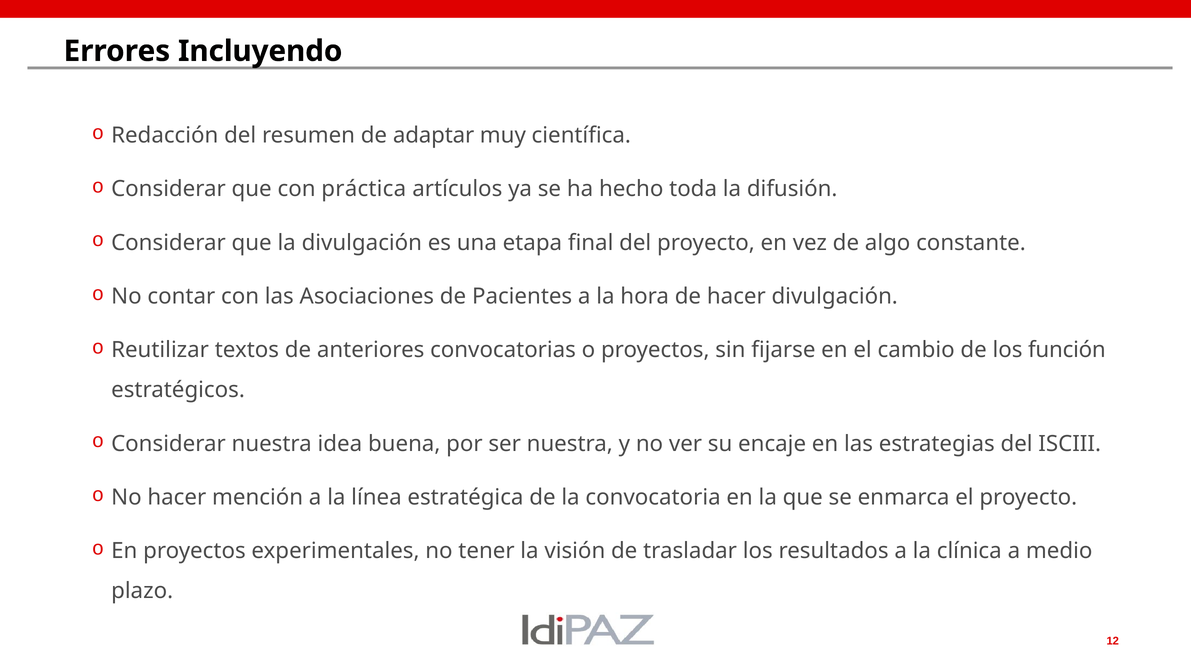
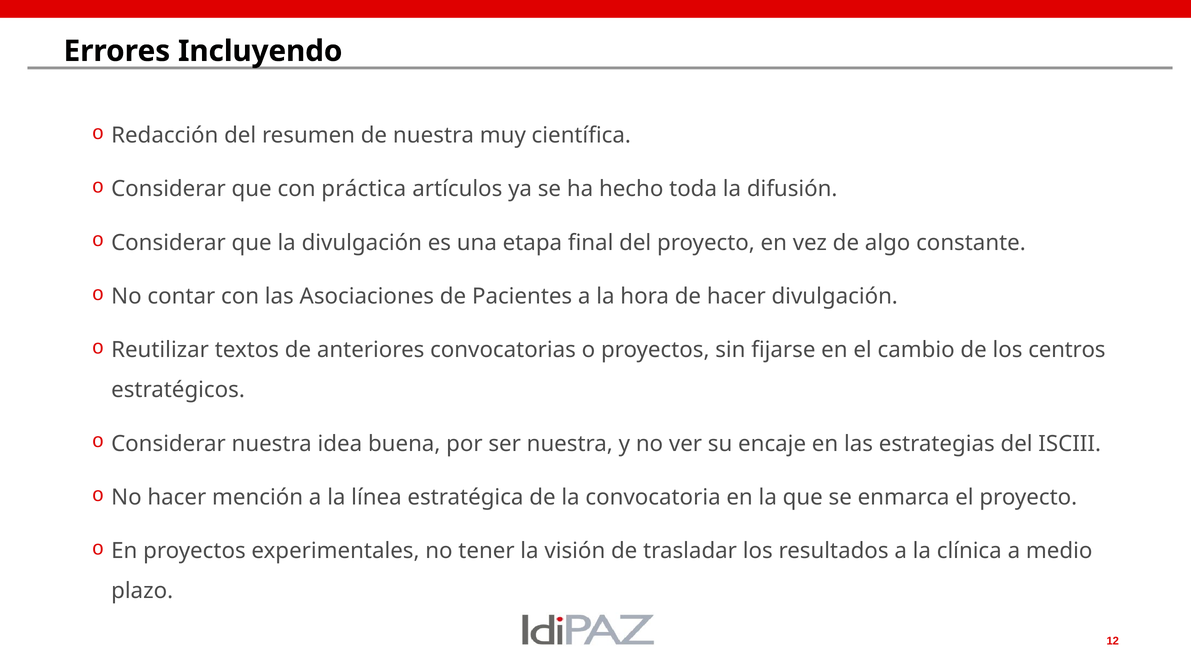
de adaptar: adaptar -> nuestra
función: función -> centros
